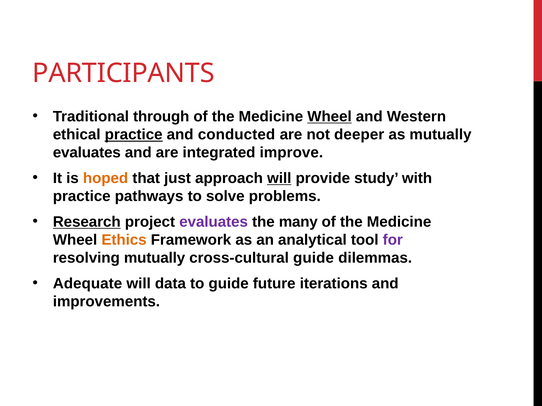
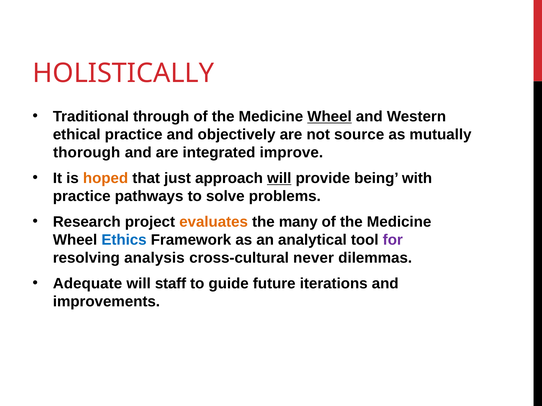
PARTICIPANTS: PARTICIPANTS -> HOLISTICALLY
practice at (134, 135) underline: present -> none
conducted: conducted -> objectively
deeper: deeper -> source
evaluates at (87, 153): evaluates -> thorough
study: study -> being
Research underline: present -> none
evaluates at (214, 222) colour: purple -> orange
Ethics colour: orange -> blue
resolving mutually: mutually -> analysis
cross-cultural guide: guide -> never
data: data -> staff
